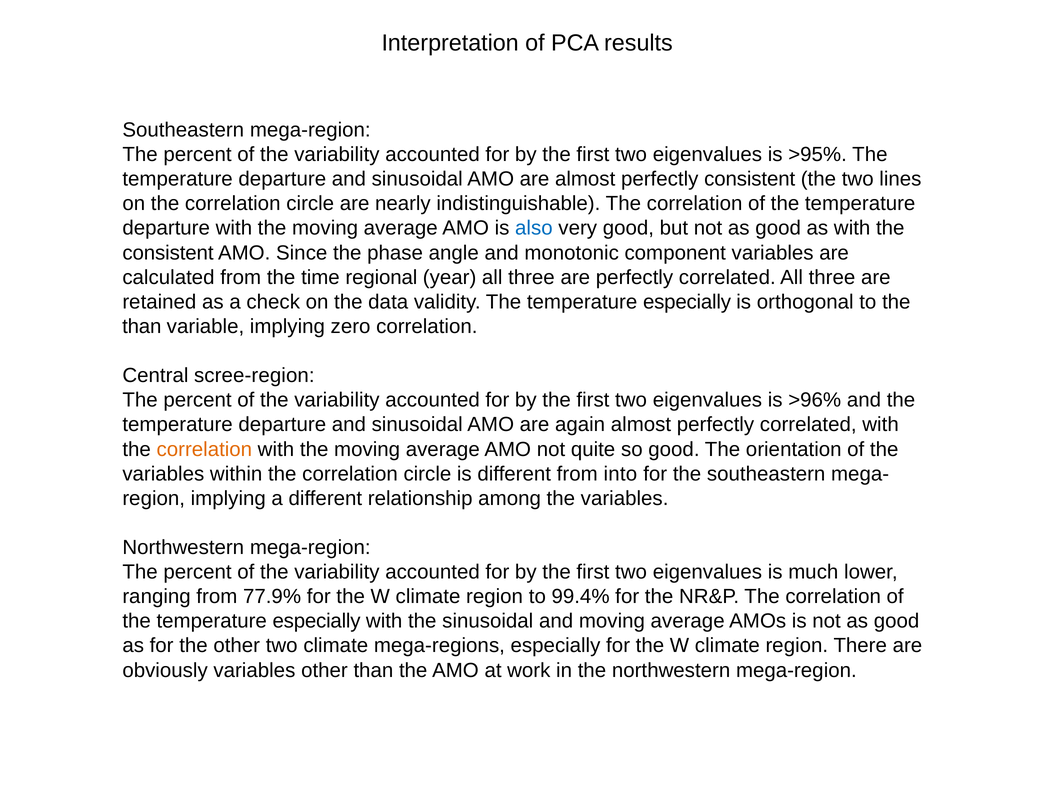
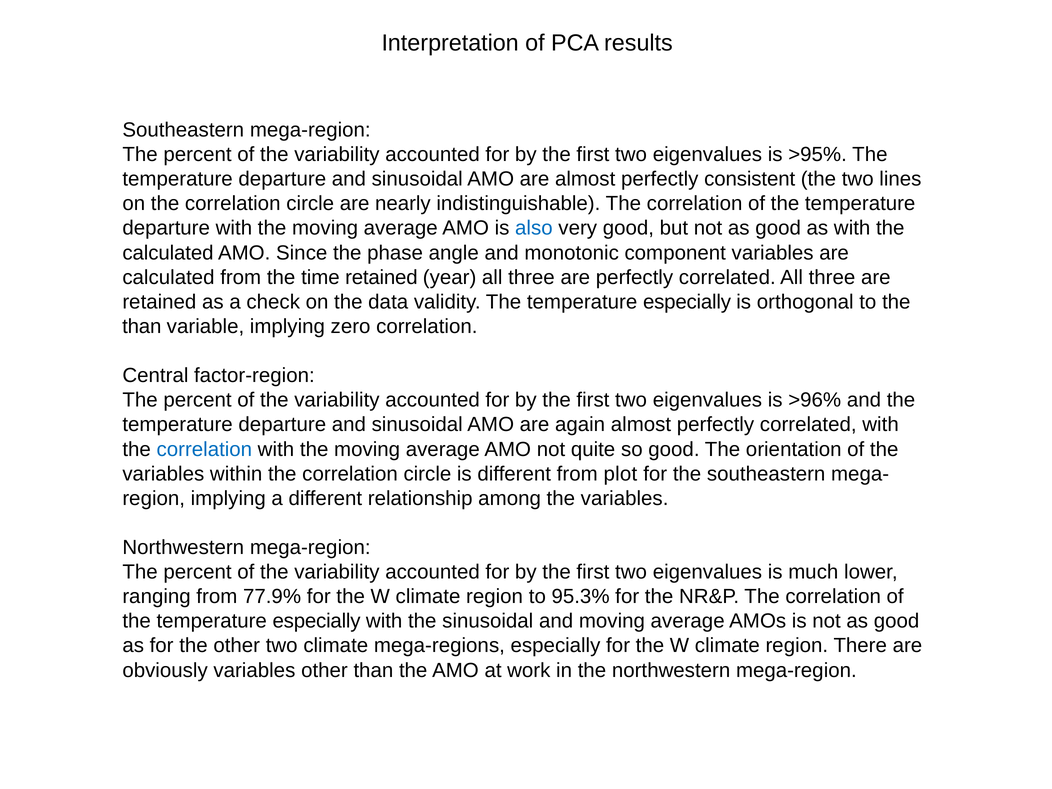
consistent at (168, 253): consistent -> calculated
time regional: regional -> retained
scree-region: scree-region -> factor-region
correlation at (204, 449) colour: orange -> blue
into: into -> plot
99.4%: 99.4% -> 95.3%
